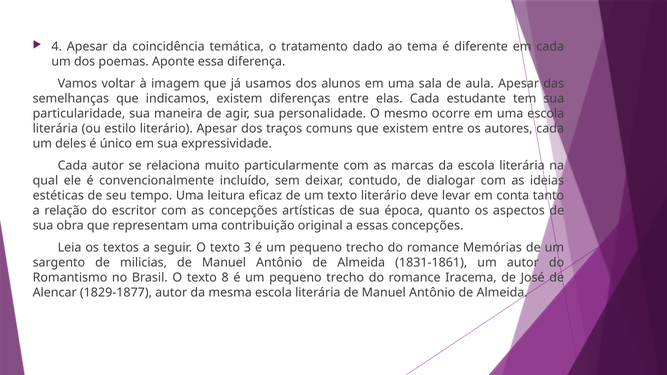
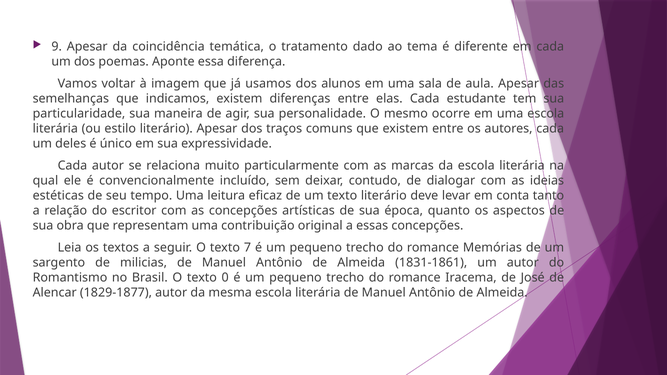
4: 4 -> 9
3: 3 -> 7
8: 8 -> 0
